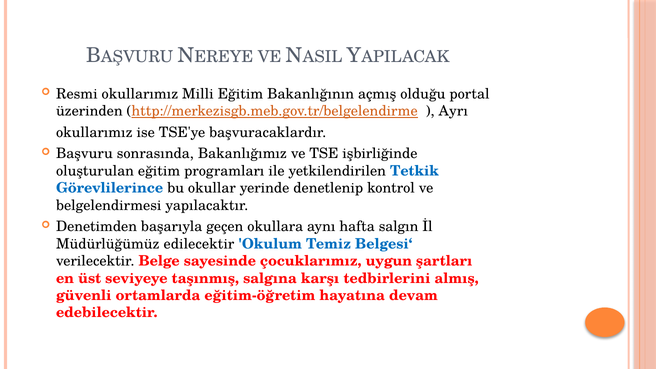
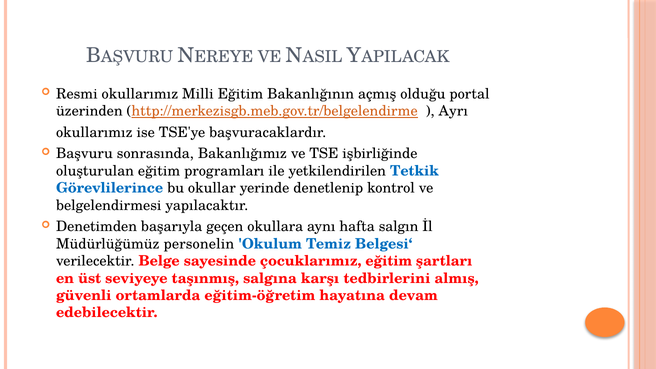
edilecektir: edilecektir -> personelin
çocuklarımız uygun: uygun -> eğitim
